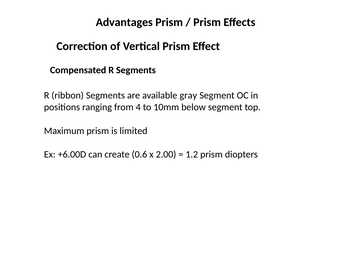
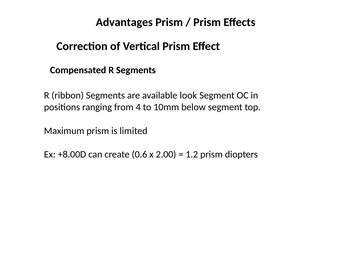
gray: gray -> look
+6.00D: +6.00D -> +8.00D
